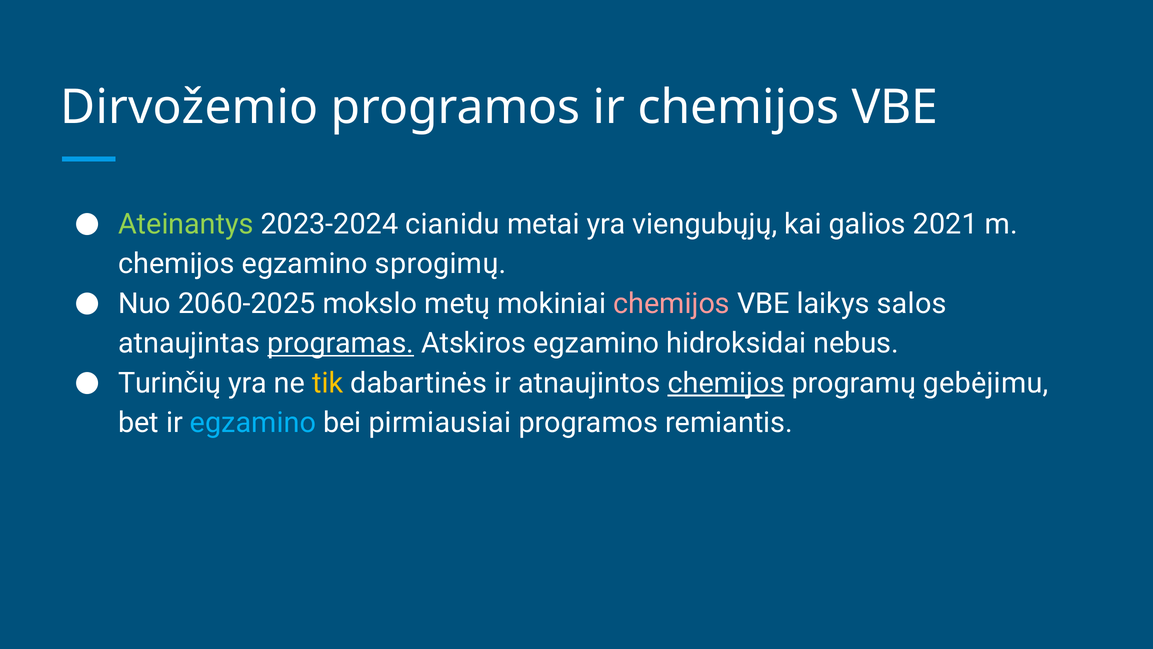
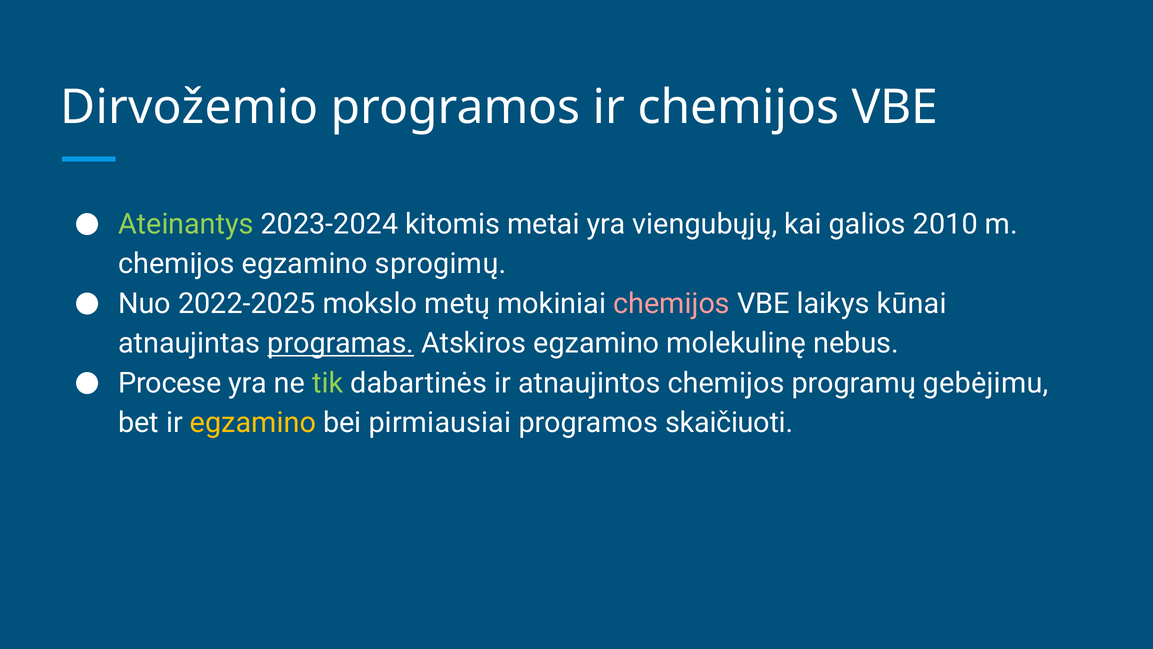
cianidu: cianidu -> kitomis
2021: 2021 -> 2010
2060-2025: 2060-2025 -> 2022-2025
salos: salos -> kūnai
hidroksidai: hidroksidai -> molekulinę
Turinčių: Turinčių -> Procese
tik colour: yellow -> light green
chemijos at (726, 383) underline: present -> none
egzamino at (253, 423) colour: light blue -> yellow
remiantis: remiantis -> skaičiuoti
